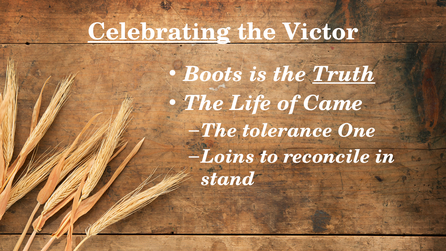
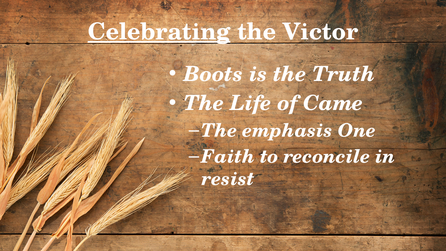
Truth underline: present -> none
tolerance: tolerance -> emphasis
Loins: Loins -> Faith
stand: stand -> resist
